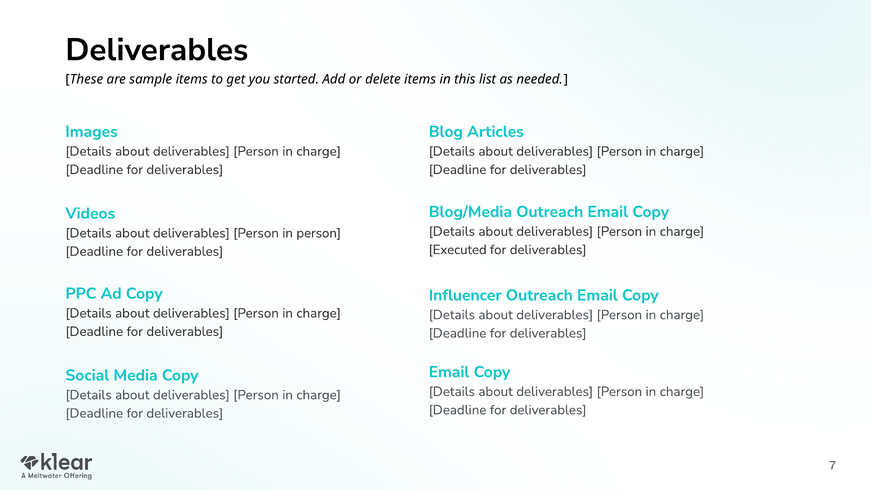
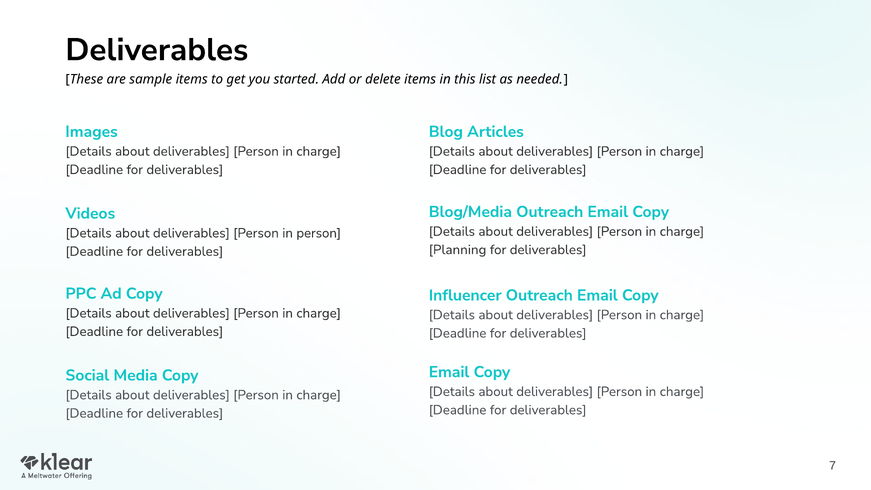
Executed: Executed -> Planning
